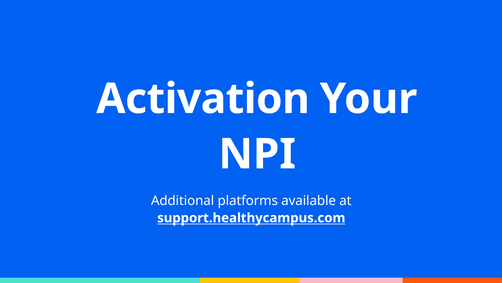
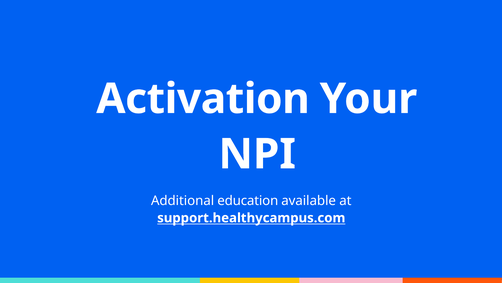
platforms: platforms -> education
